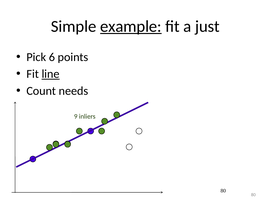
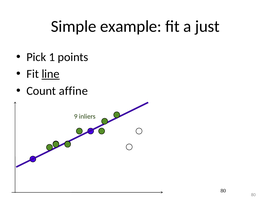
example underline: present -> none
6: 6 -> 1
needs: needs -> affine
